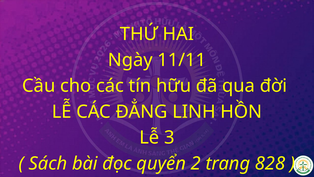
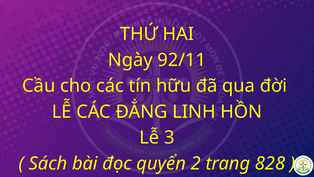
11/11: 11/11 -> 92/11
